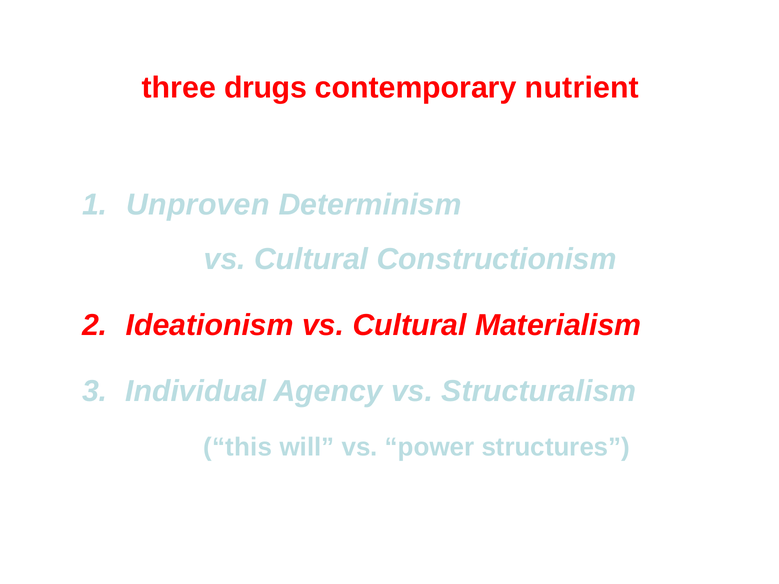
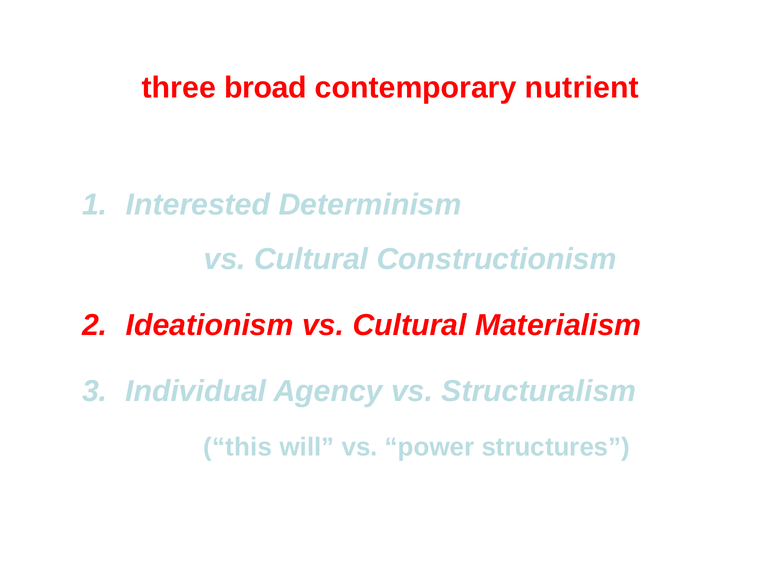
drugs: drugs -> broad
Unproven: Unproven -> Interested
